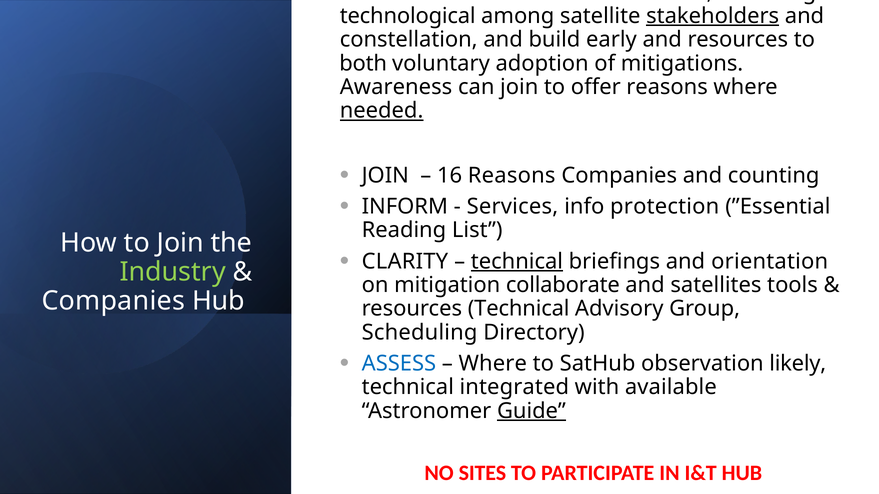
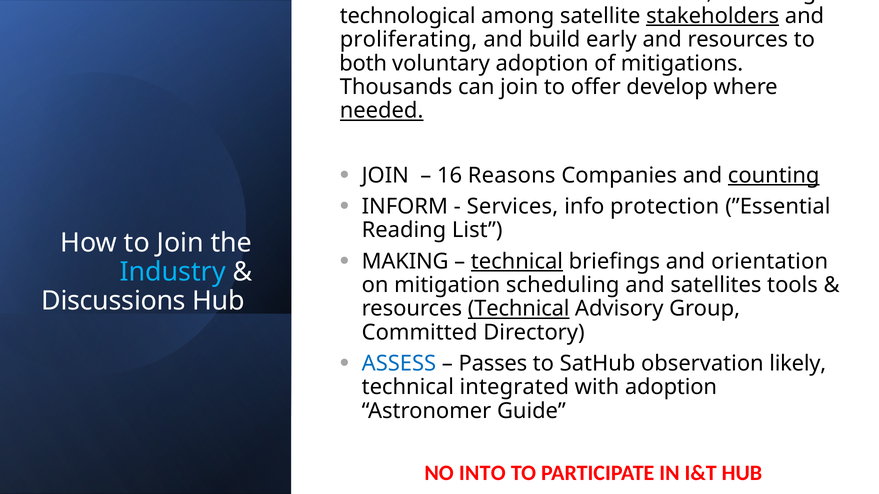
constellation: constellation -> proliferating
Awareness at (396, 87): Awareness -> Thousands
offer reasons: reasons -> develop
counting underline: none -> present
CLARITY: CLARITY -> MAKING
Industry colour: light green -> light blue
collaborate: collaborate -> scheduling
Companies at (113, 301): Companies -> Discussions
Technical at (519, 309) underline: none -> present
Scheduling: Scheduling -> Committed
Where at (493, 364): Where -> Passes
with available: available -> adoption
Guide underline: present -> none
SITES: SITES -> INTO
